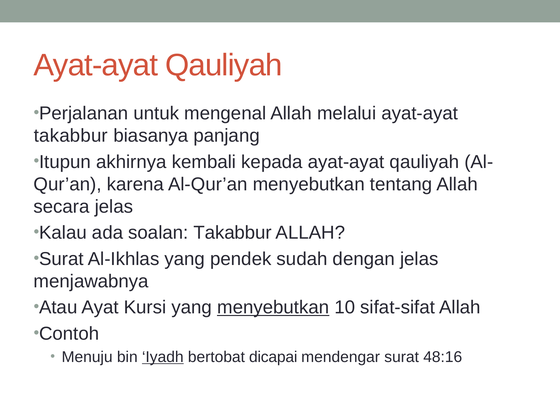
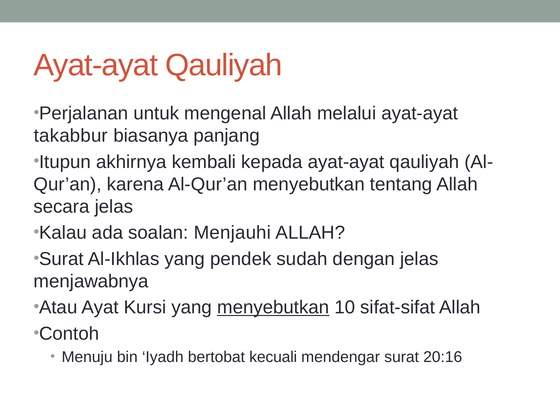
soalan Takabbur: Takabbur -> Menjauhi
Iyadh underline: present -> none
dicapai: dicapai -> kecuali
48:16: 48:16 -> 20:16
